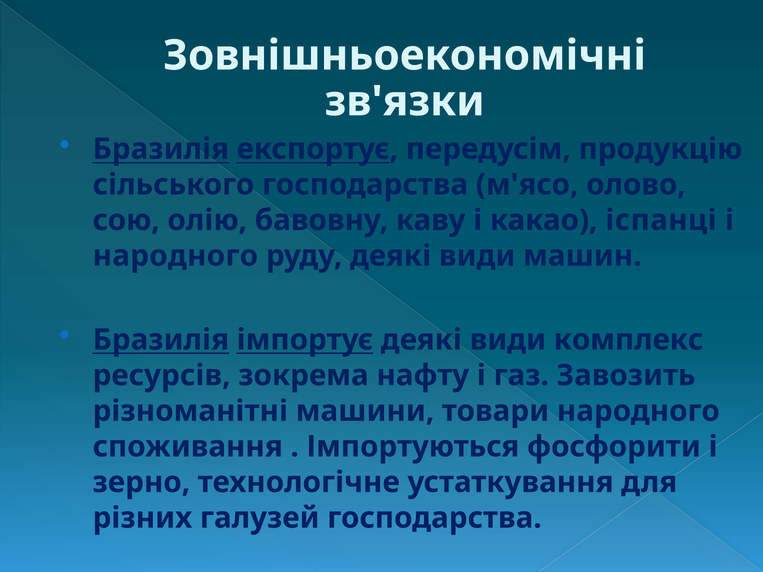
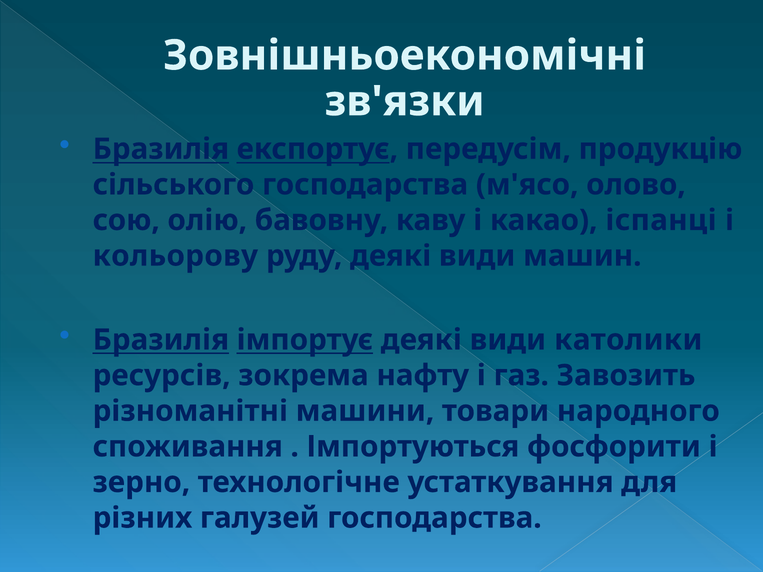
народного at (175, 256): народного -> кольорову
комплекс: комплекс -> католики
